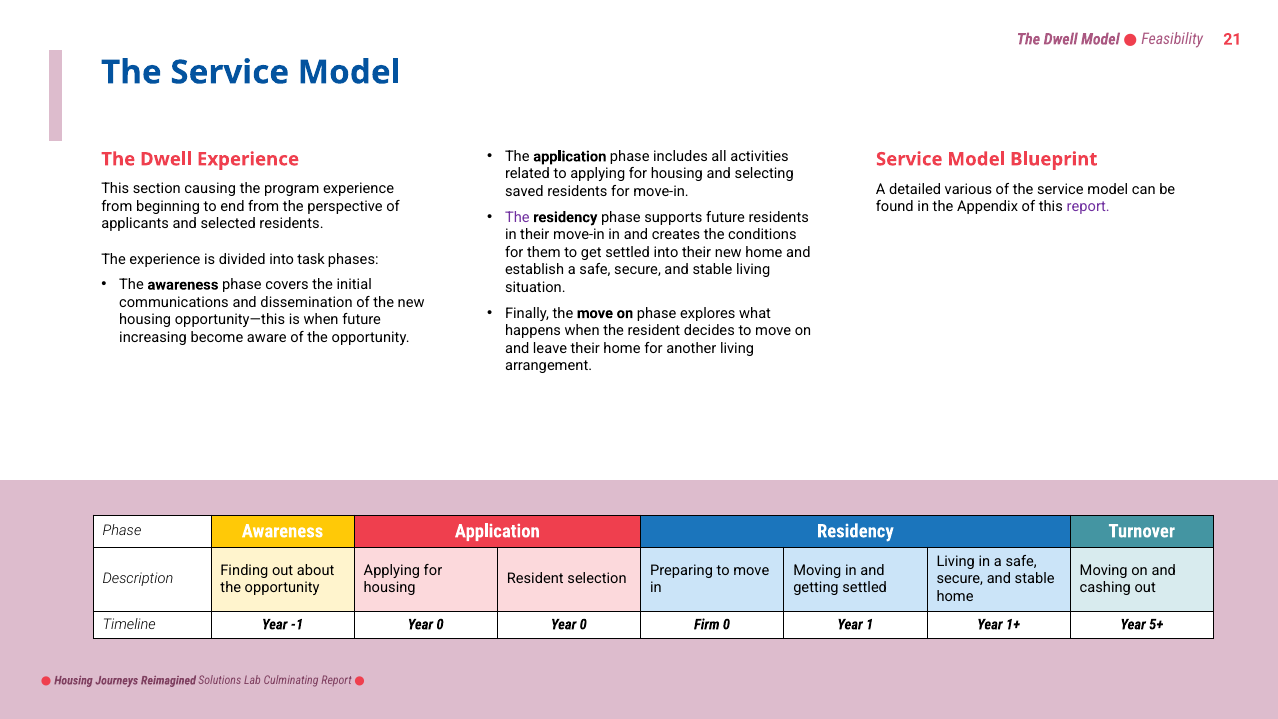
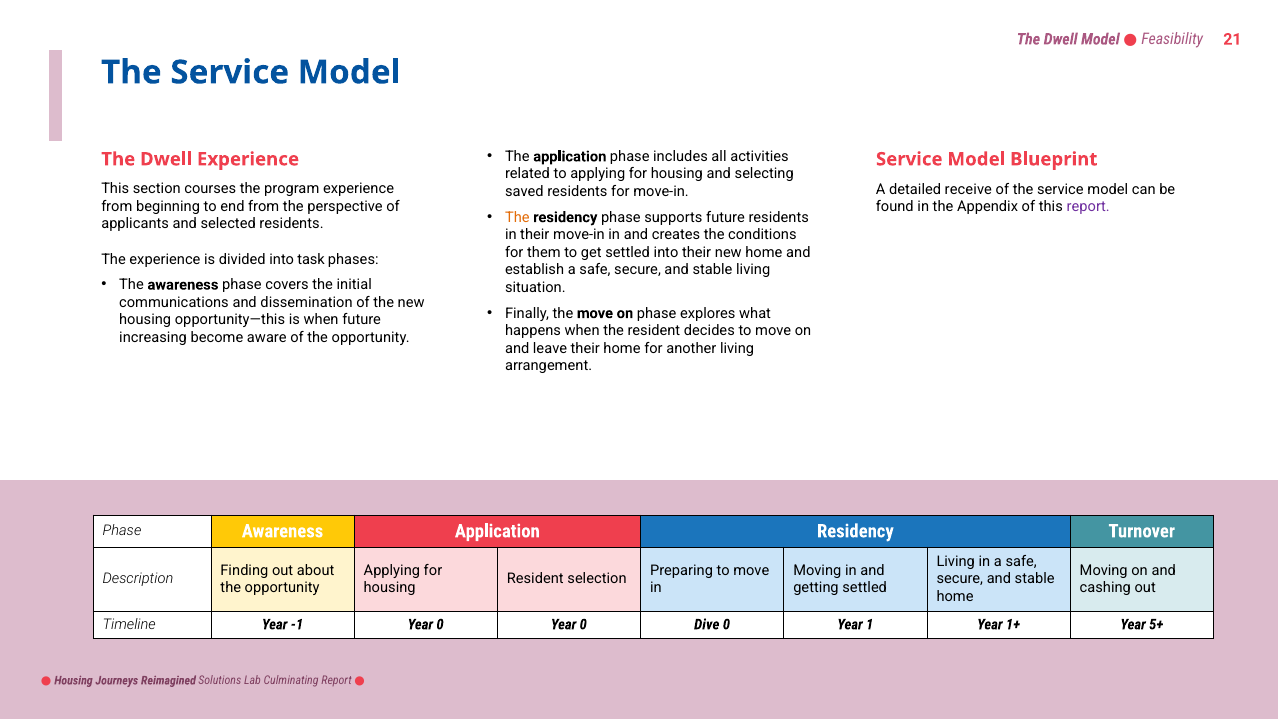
causing: causing -> courses
various: various -> receive
The at (517, 217) colour: purple -> orange
Firm: Firm -> Dive
